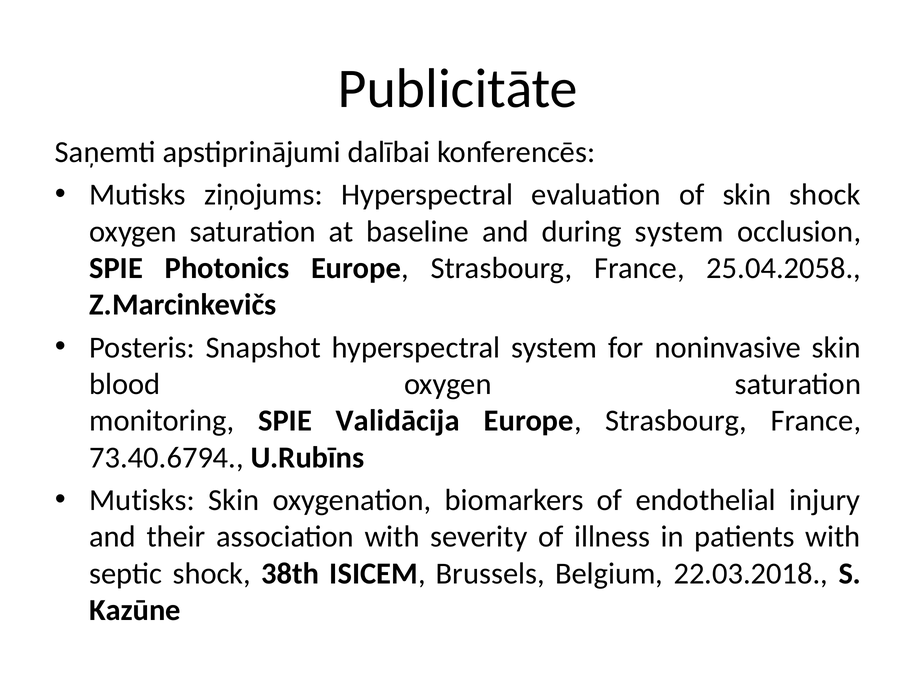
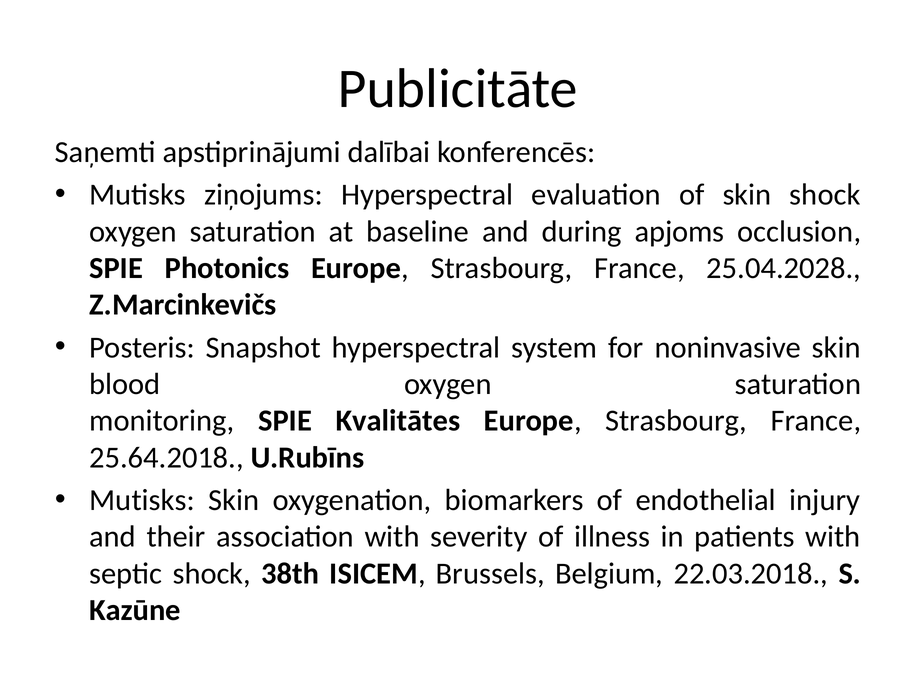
during system: system -> apjoms
25.04.2058: 25.04.2058 -> 25.04.2028
Validācija: Validācija -> Kvalitātes
73.40.6794: 73.40.6794 -> 25.64.2018
